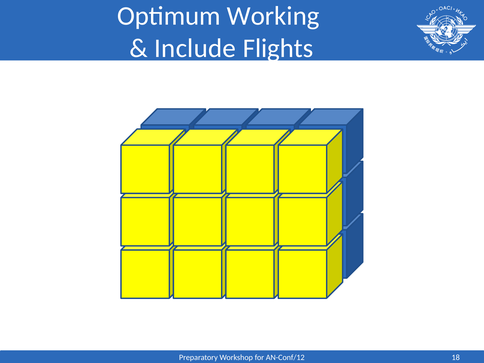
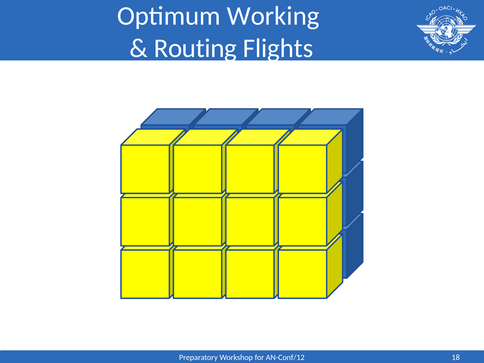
Include: Include -> Routing
